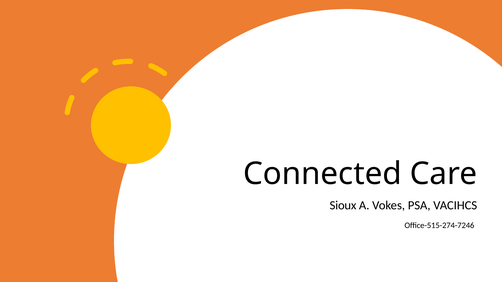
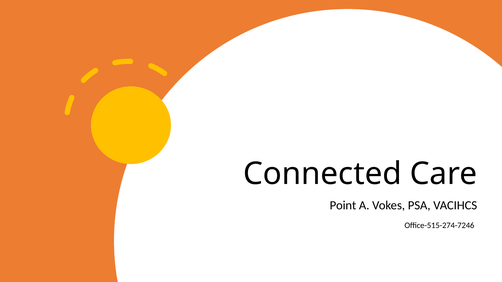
Sioux: Sioux -> Point
